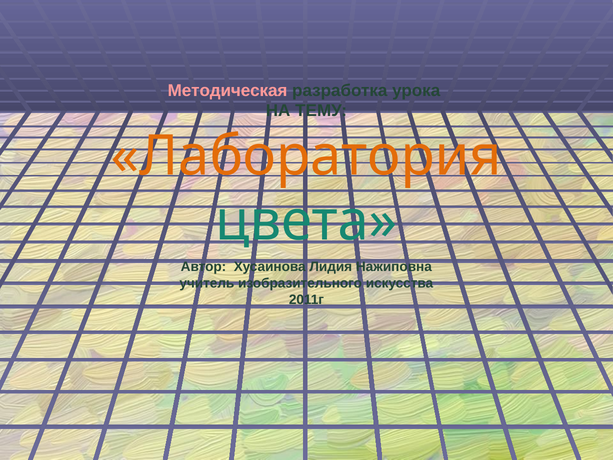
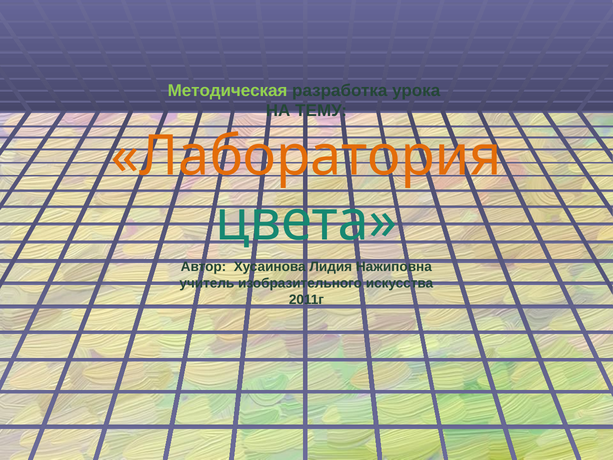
Методическая colour: pink -> light green
